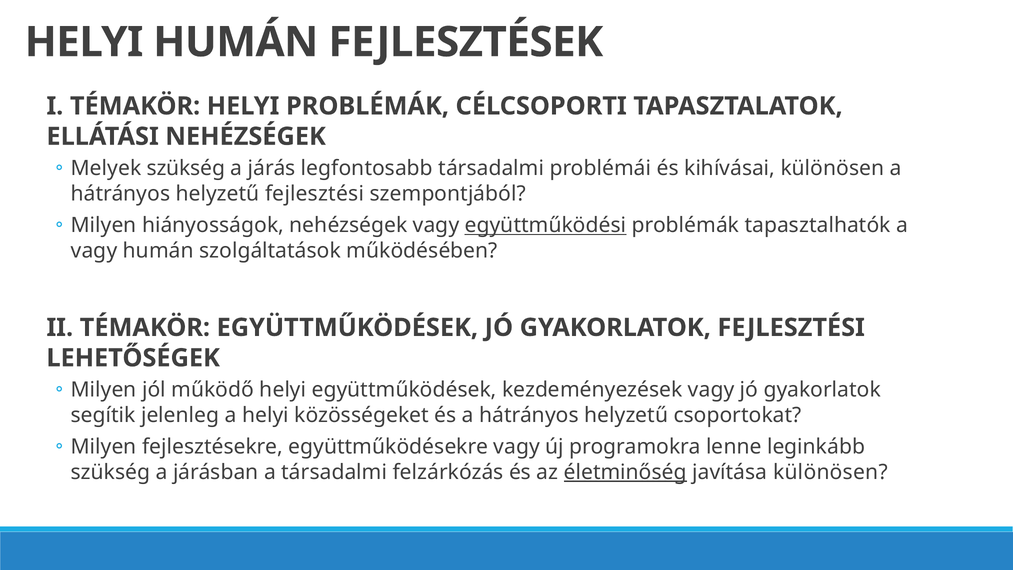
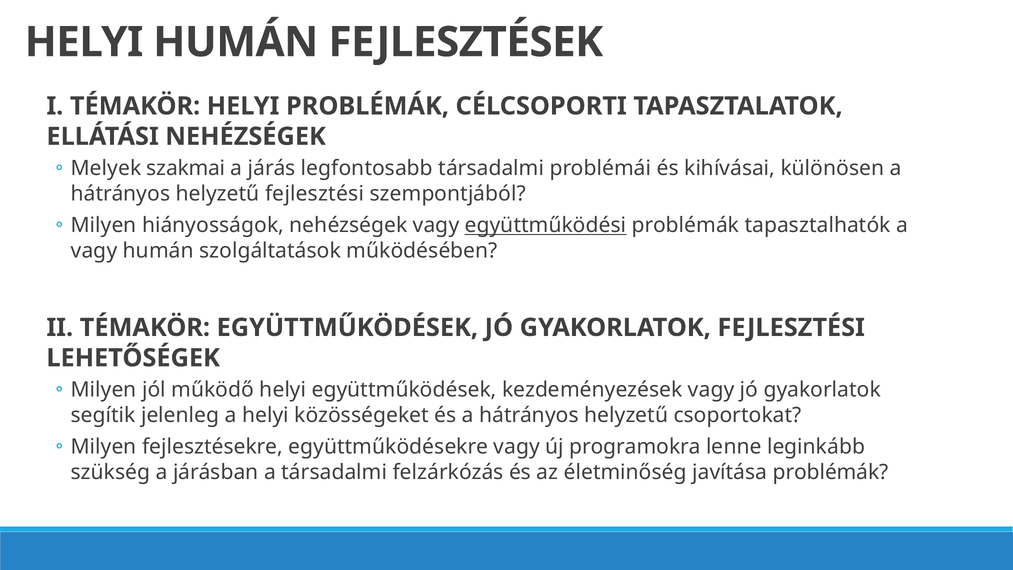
Melyek szükség: szükség -> szakmai
életminőség underline: present -> none
javítása különösen: különösen -> problémák
